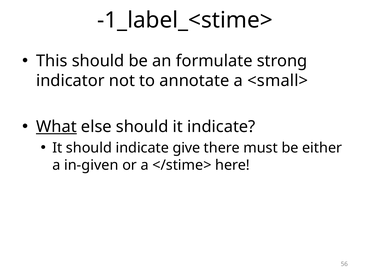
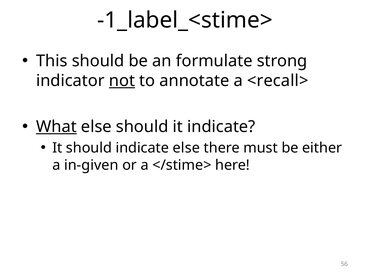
not underline: none -> present
<small>: <small> -> <recall>
indicate give: give -> else
